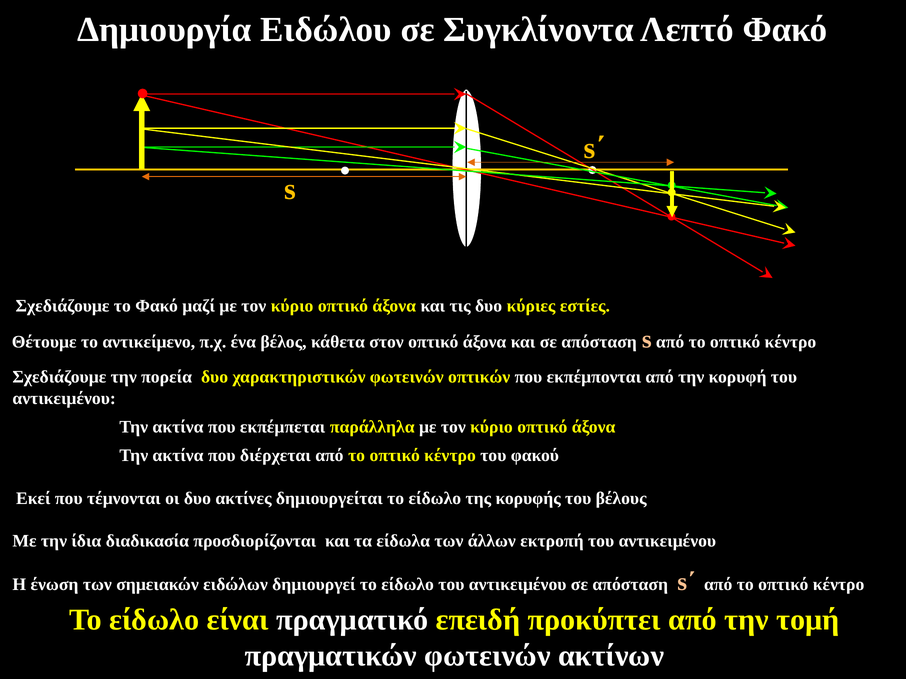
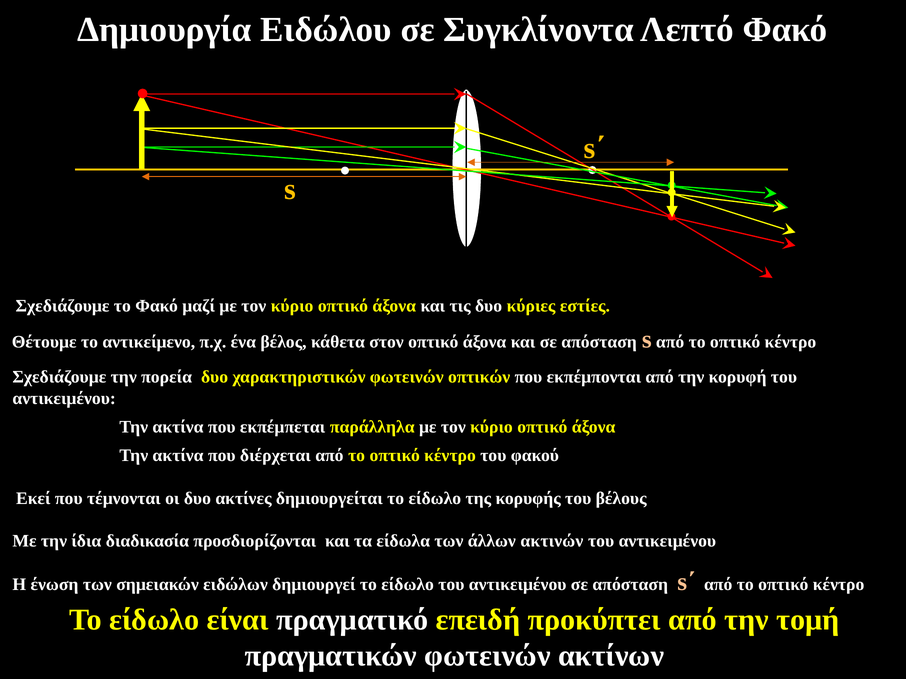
εκτροπή: εκτροπή -> ακτινών
